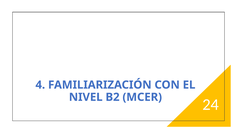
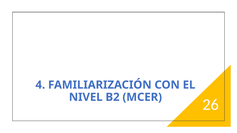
24: 24 -> 26
